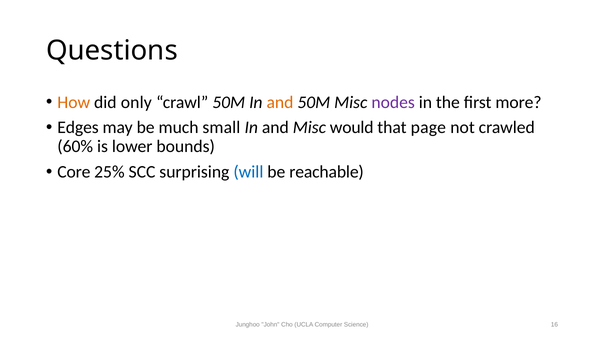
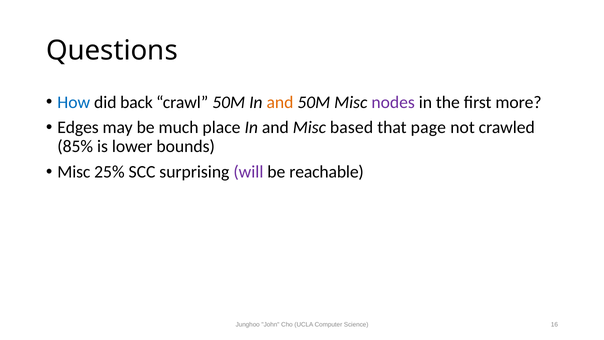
How colour: orange -> blue
only: only -> back
small: small -> place
would: would -> based
60%: 60% -> 85%
Core at (74, 172): Core -> Misc
will colour: blue -> purple
